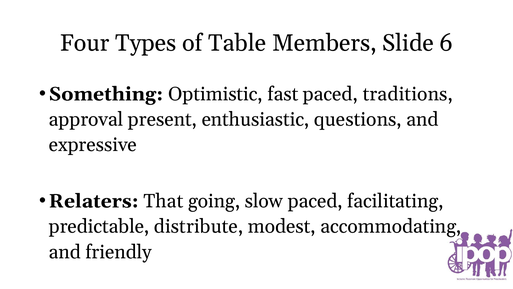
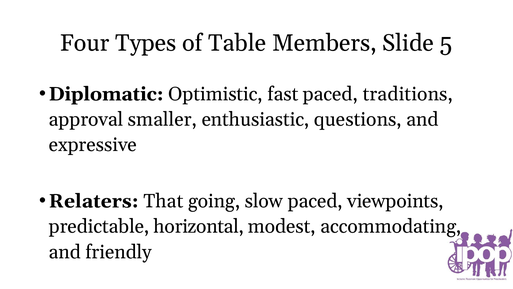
6: 6 -> 5
Something: Something -> Diplomatic
present: present -> smaller
facilitating: facilitating -> viewpoints
distribute: distribute -> horizontal
